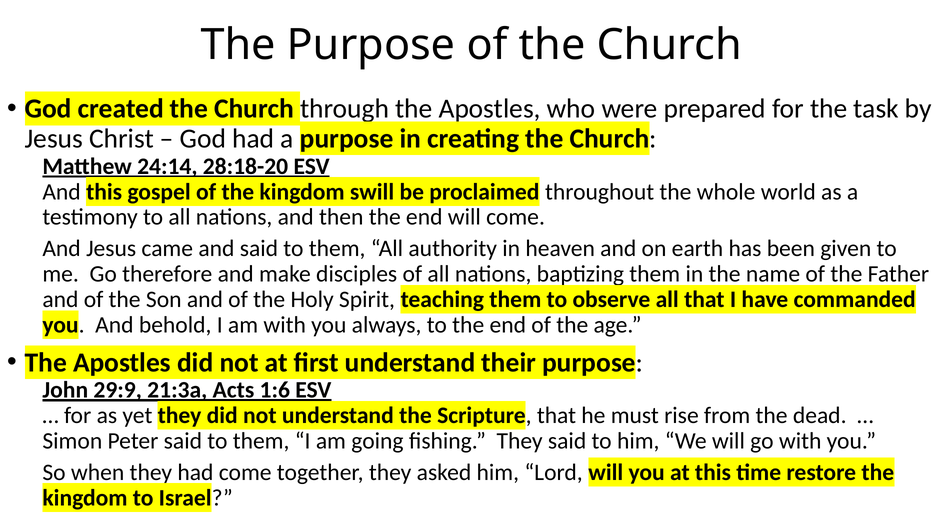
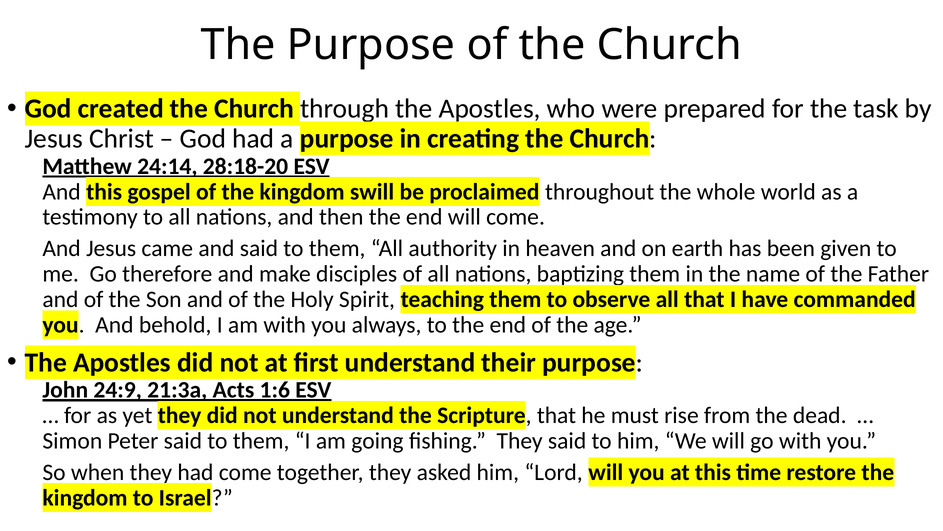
29:9: 29:9 -> 24:9
